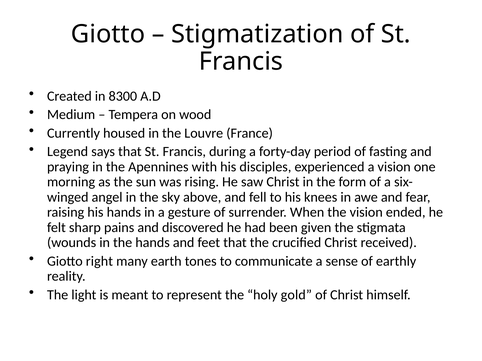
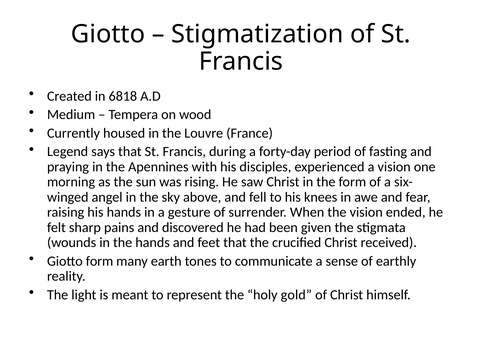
8300: 8300 -> 6818
Giotto right: right -> form
